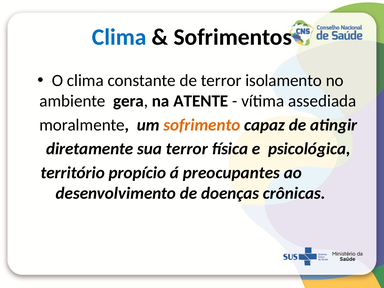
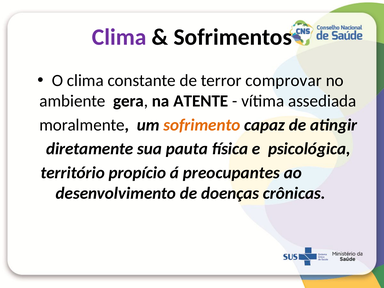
Clima at (119, 37) colour: blue -> purple
isolamento: isolamento -> comprovar
sua terror: terror -> pauta
